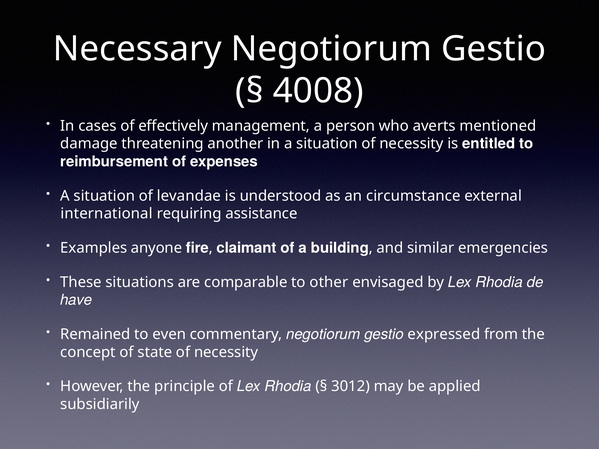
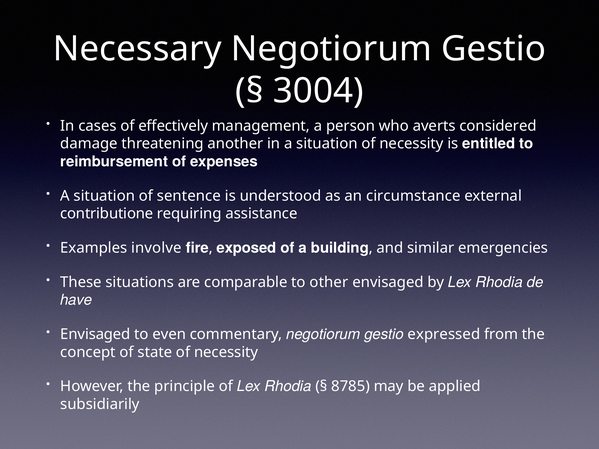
4008: 4008 -> 3004
mentioned: mentioned -> considered
levandae: levandae -> sentence
international: international -> contributione
anyone: anyone -> involve
claimant: claimant -> exposed
Remained at (95, 334): Remained -> Envisaged
3012: 3012 -> 8785
